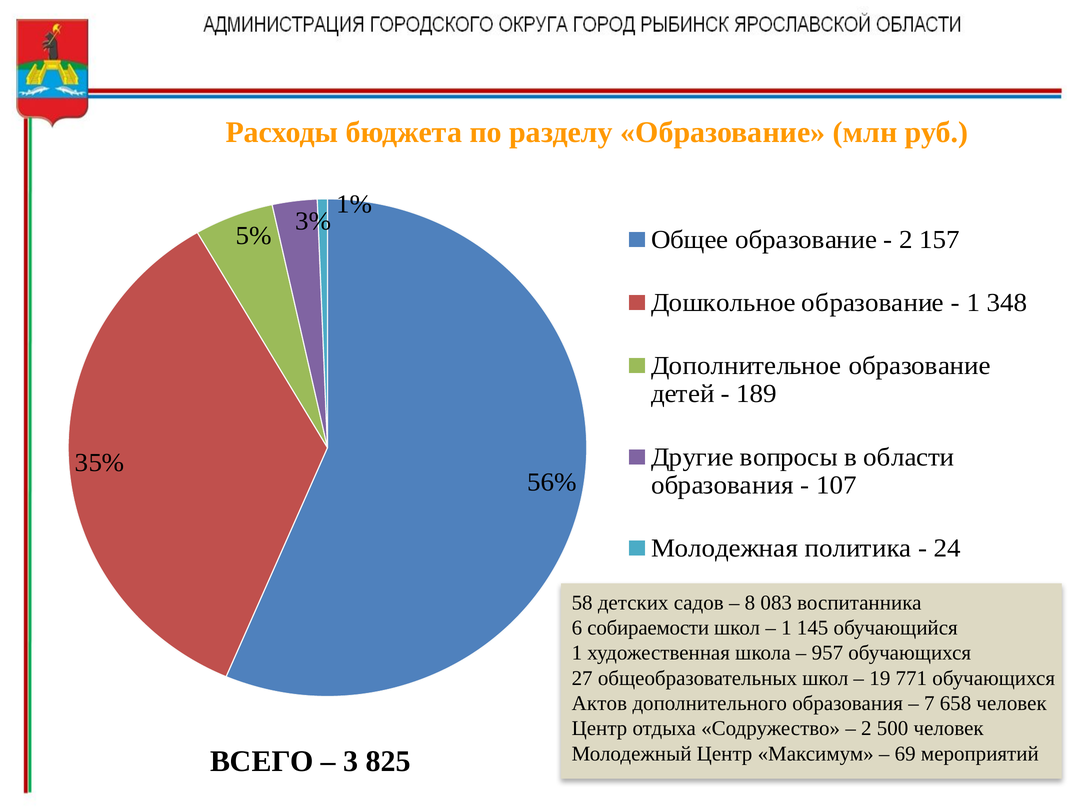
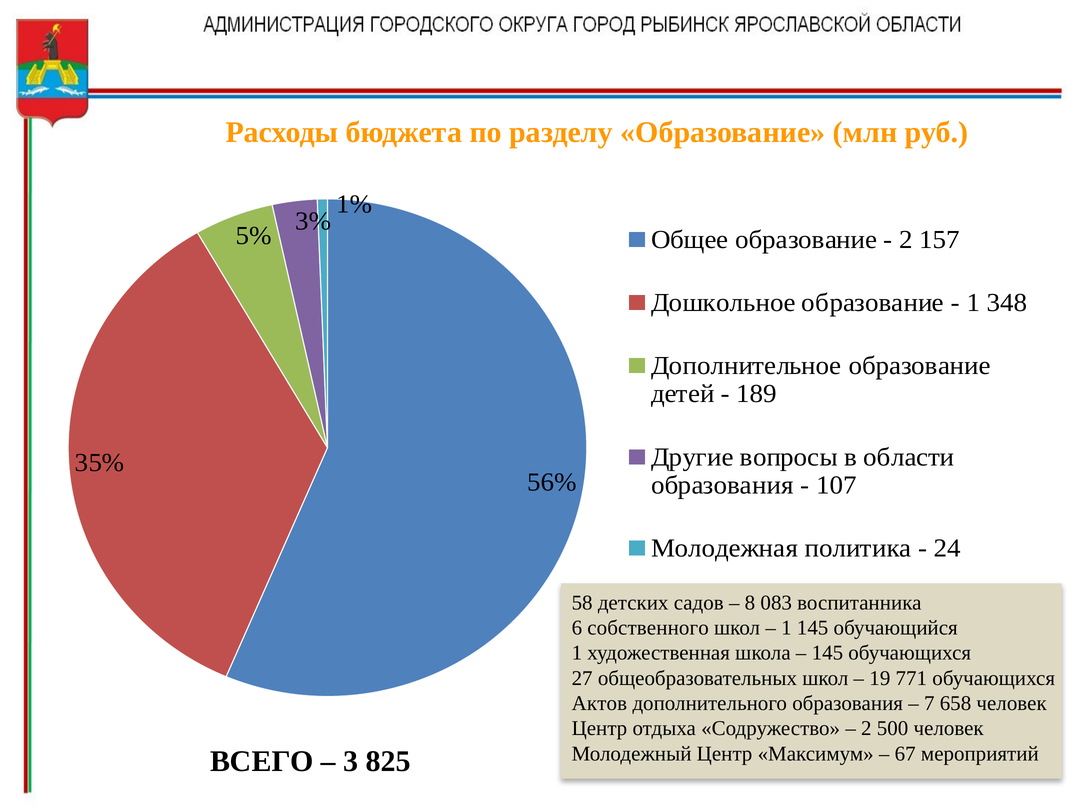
собираемости: собираемости -> собственного
957 at (827, 653): 957 -> 145
69: 69 -> 67
